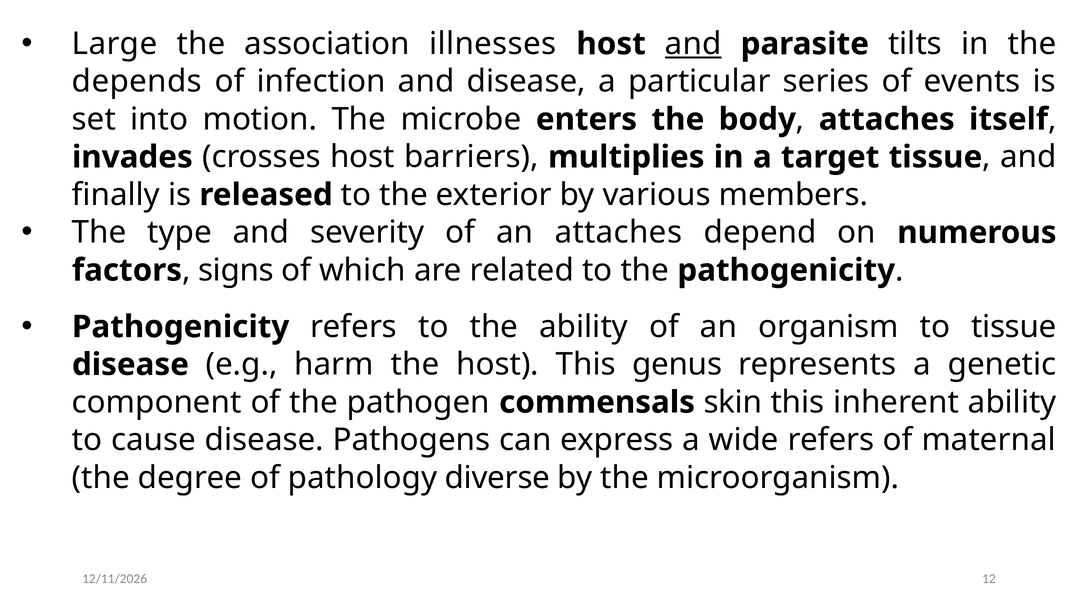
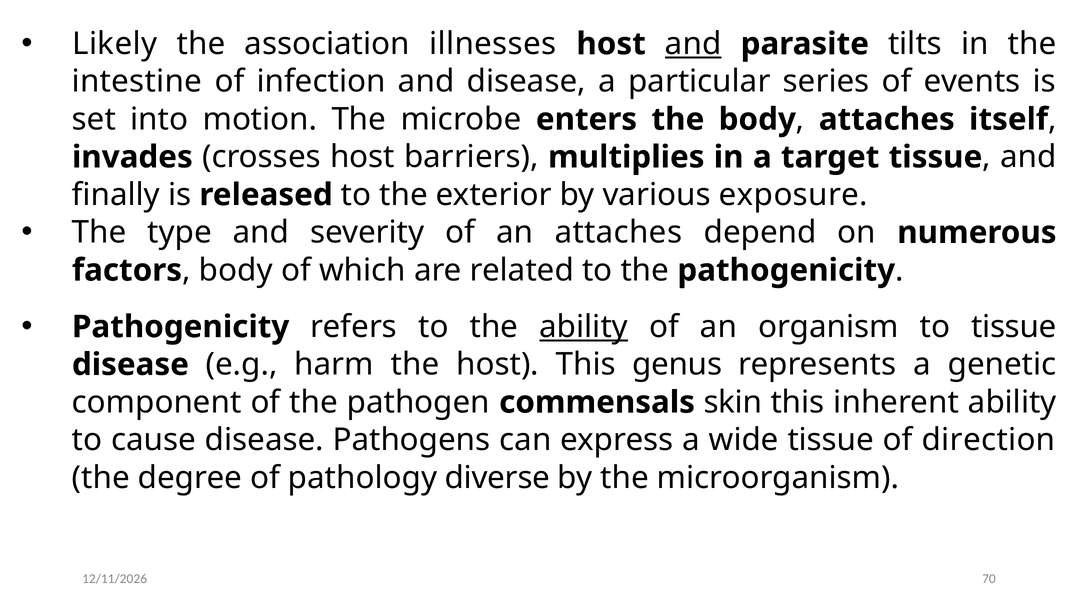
Large: Large -> Likely
depends: depends -> intestine
members: members -> exposure
signs at (236, 270): signs -> body
ability at (584, 327) underline: none -> present
wide refers: refers -> tissue
maternal: maternal -> direction
12: 12 -> 70
